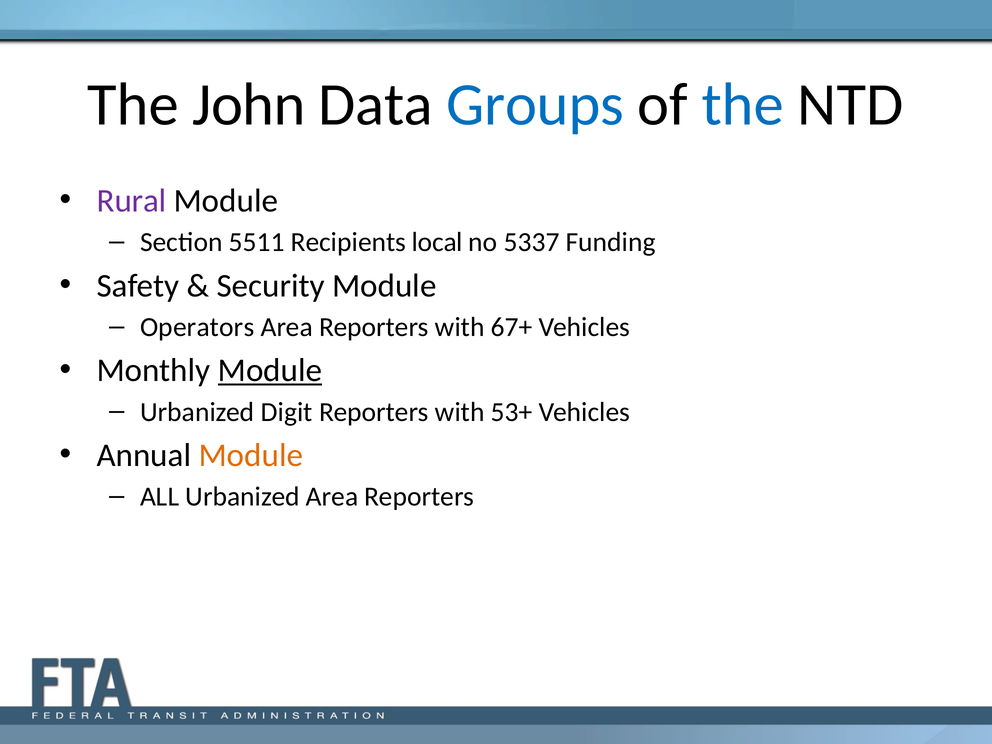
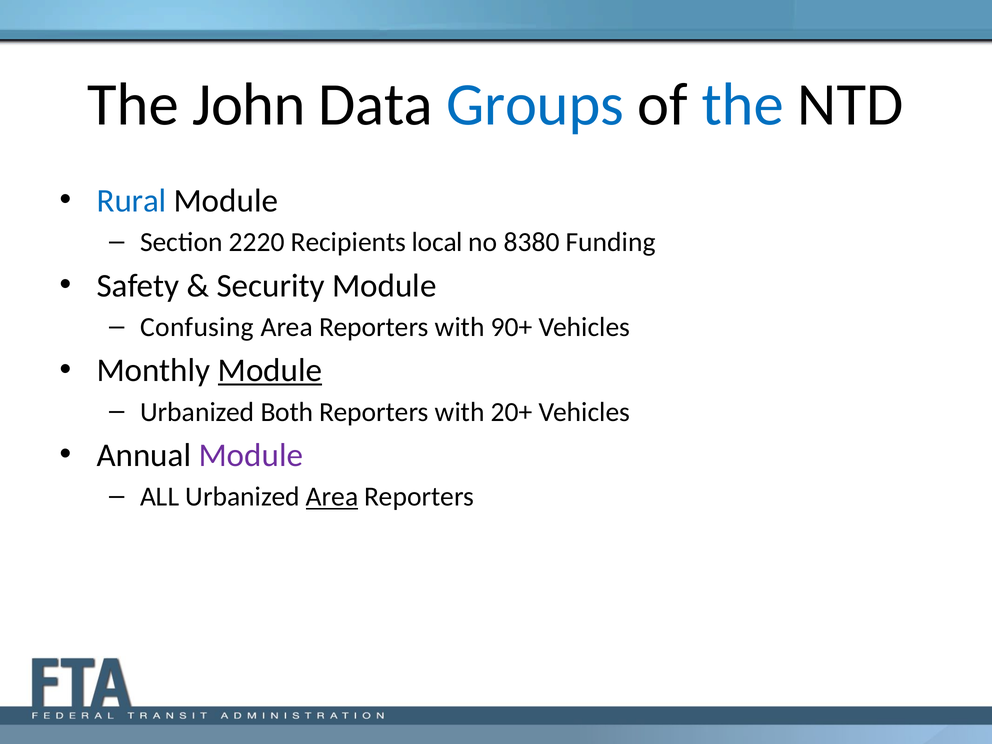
Rural colour: purple -> blue
5511: 5511 -> 2220
5337: 5337 -> 8380
Operators: Operators -> Confusing
67+: 67+ -> 90+
Digit: Digit -> Both
53+: 53+ -> 20+
Module at (251, 455) colour: orange -> purple
Area at (332, 497) underline: none -> present
